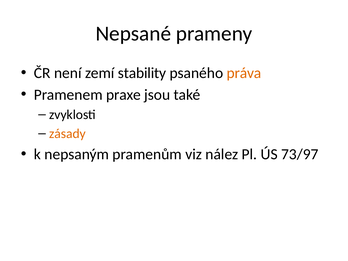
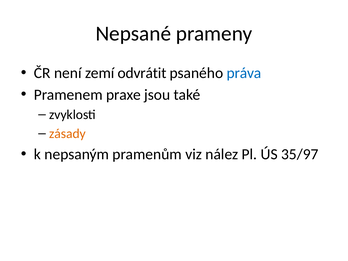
stability: stability -> odvrátit
práva colour: orange -> blue
73/97: 73/97 -> 35/97
